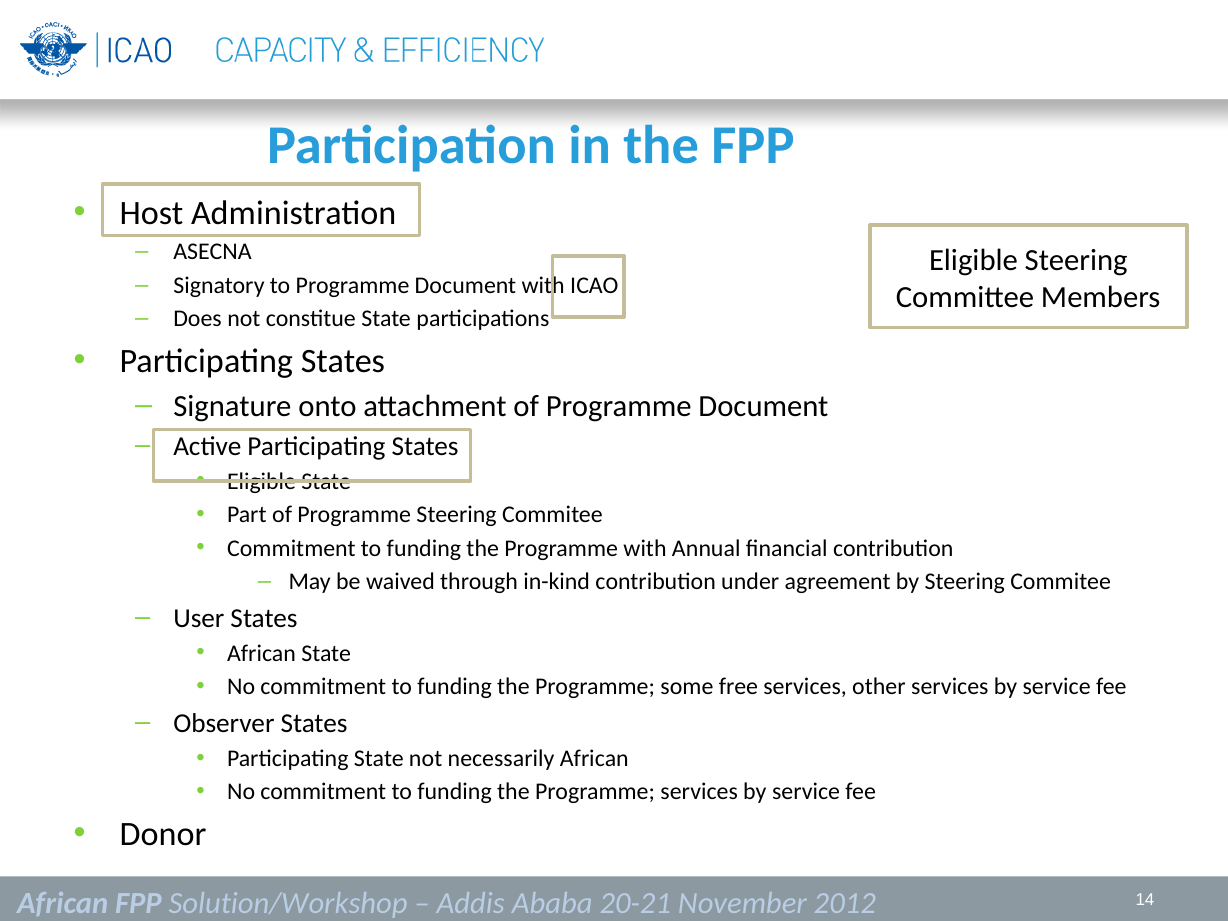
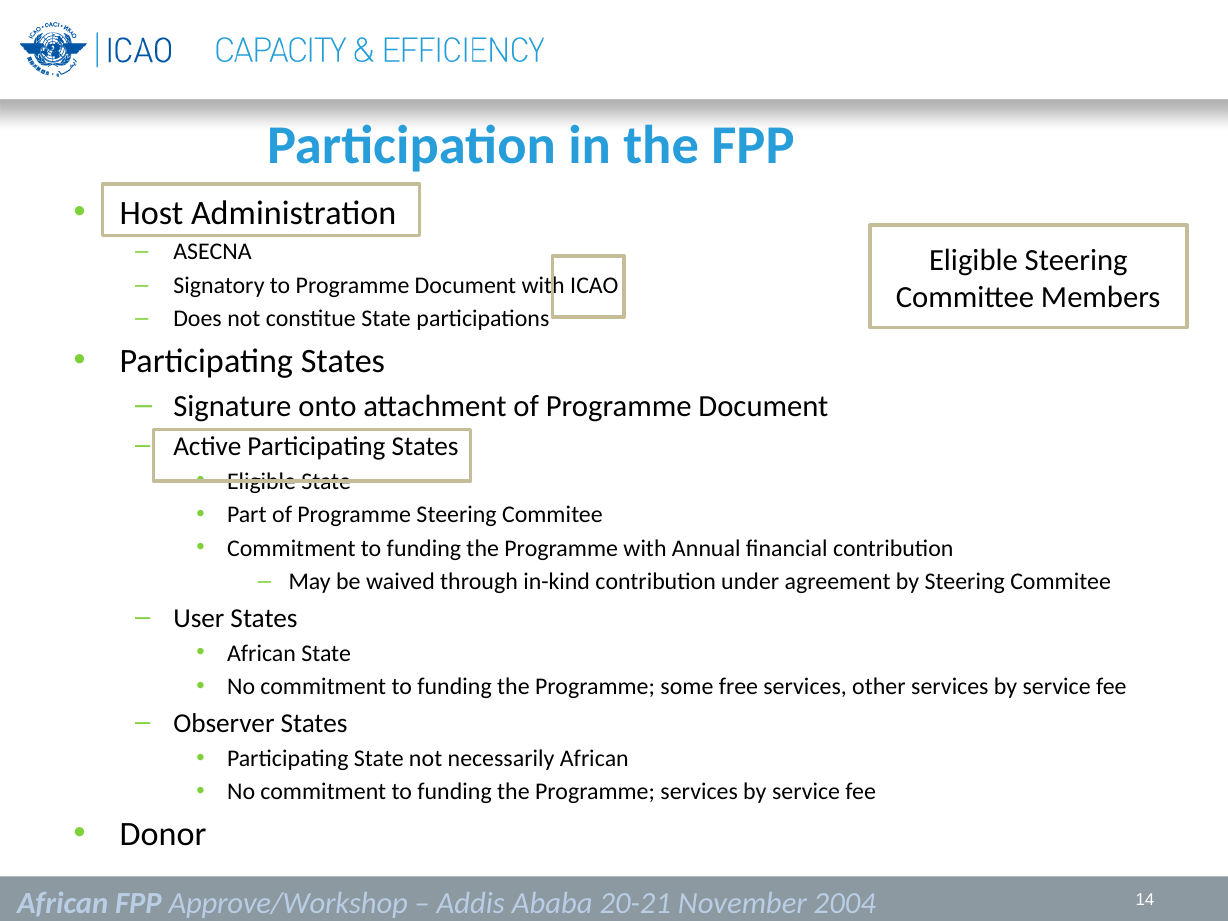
Solution/Workshop: Solution/Workshop -> Approve/Workshop
2012: 2012 -> 2004
